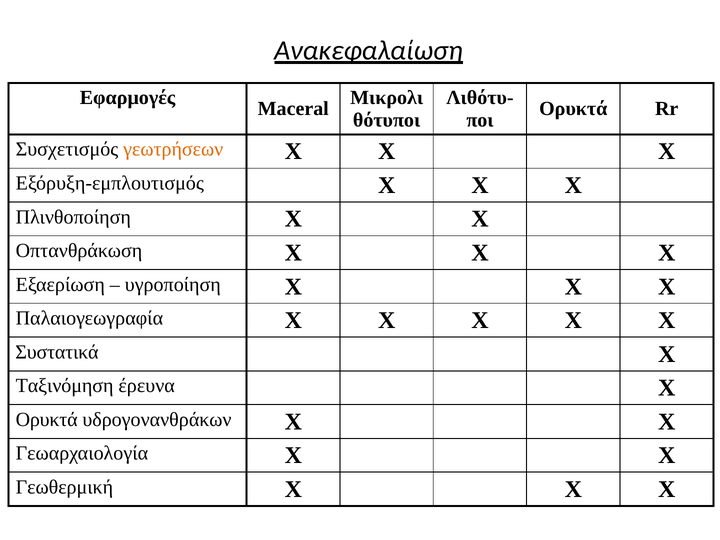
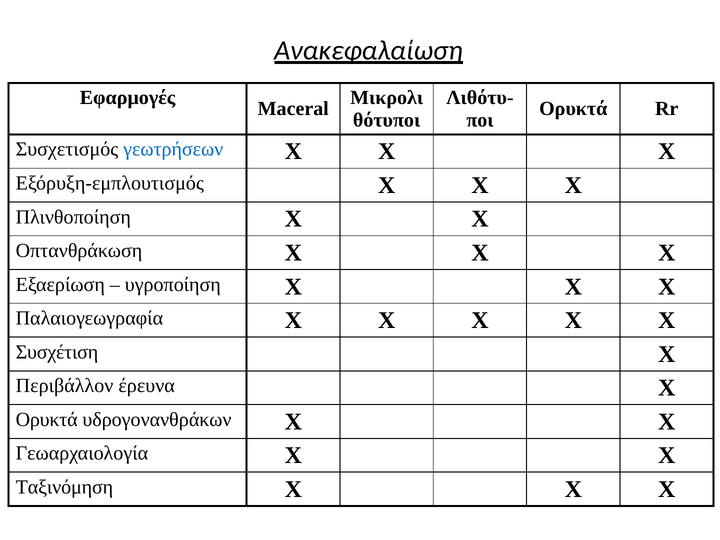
γεωτρήσεων colour: orange -> blue
Συστατικά: Συστατικά -> Συσχέτιση
Ταξινόμηση: Ταξινόμηση -> Περιβάλλον
Γεωθερμική: Γεωθερμική -> Ταξινόμηση
